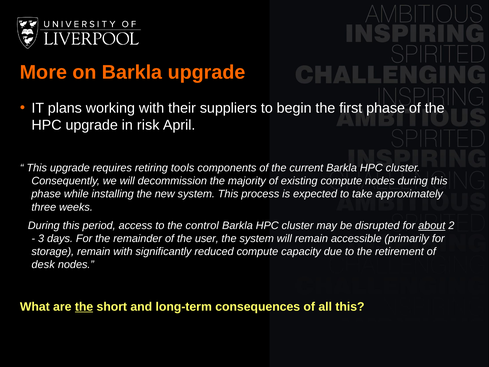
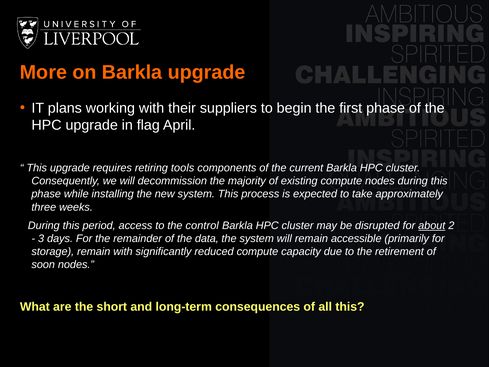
risk: risk -> flag
user: user -> data
desk: desk -> soon
the at (84, 306) underline: present -> none
